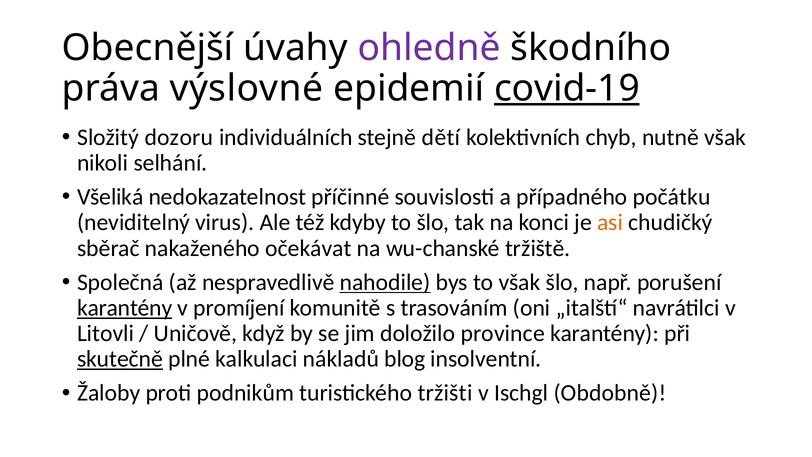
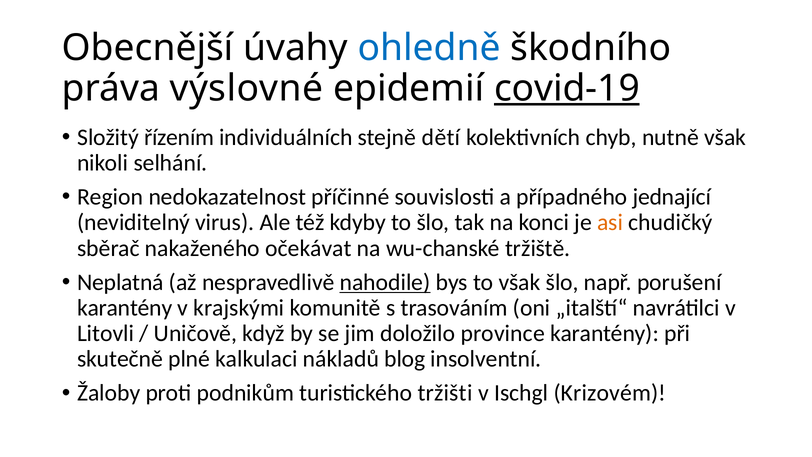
ohledně colour: purple -> blue
dozoru: dozoru -> řízením
Všeliká: Všeliká -> Region
počátku: počátku -> jednající
Společná: Společná -> Neplatná
karantény at (125, 308) underline: present -> none
promíjení: promíjení -> krajskými
skutečně underline: present -> none
Obdobně: Obdobně -> Krizovém
